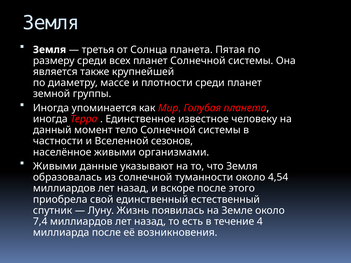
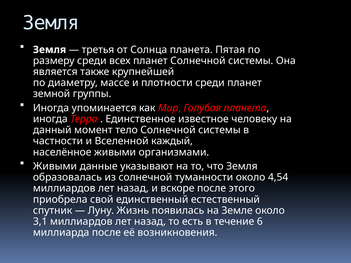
сезонов: сезонов -> каждый
7,4: 7,4 -> 3,1
4: 4 -> 6
